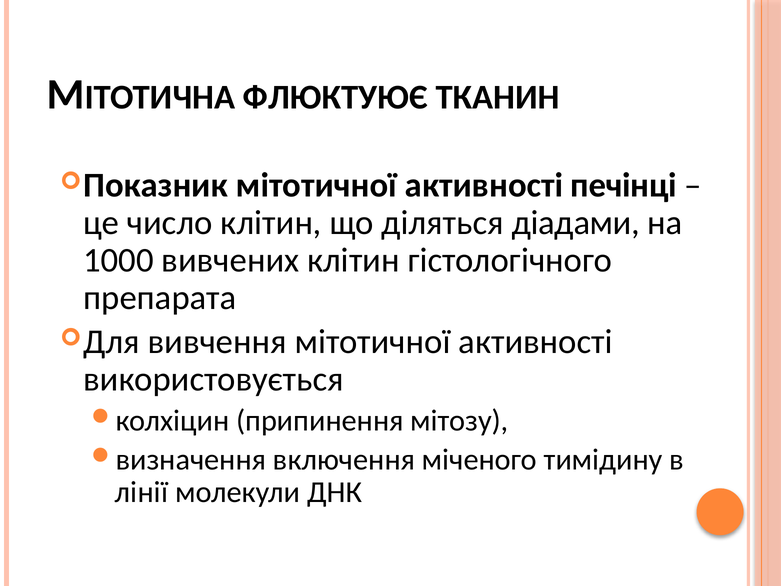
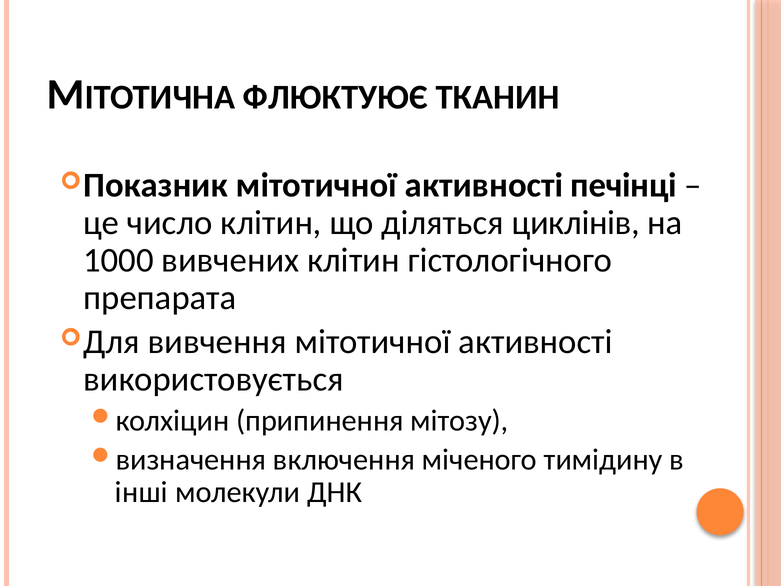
діадами: діадами -> циклінів
лінії: лінії -> інші
